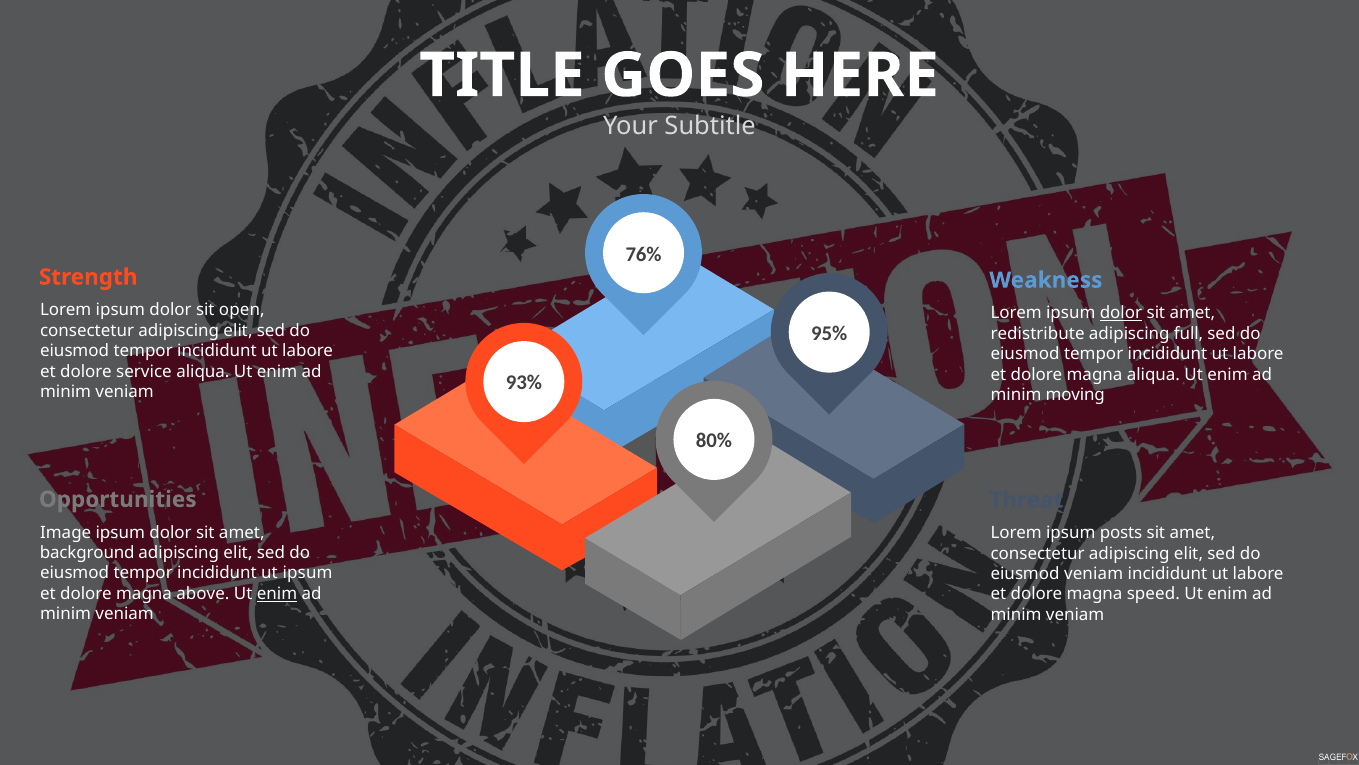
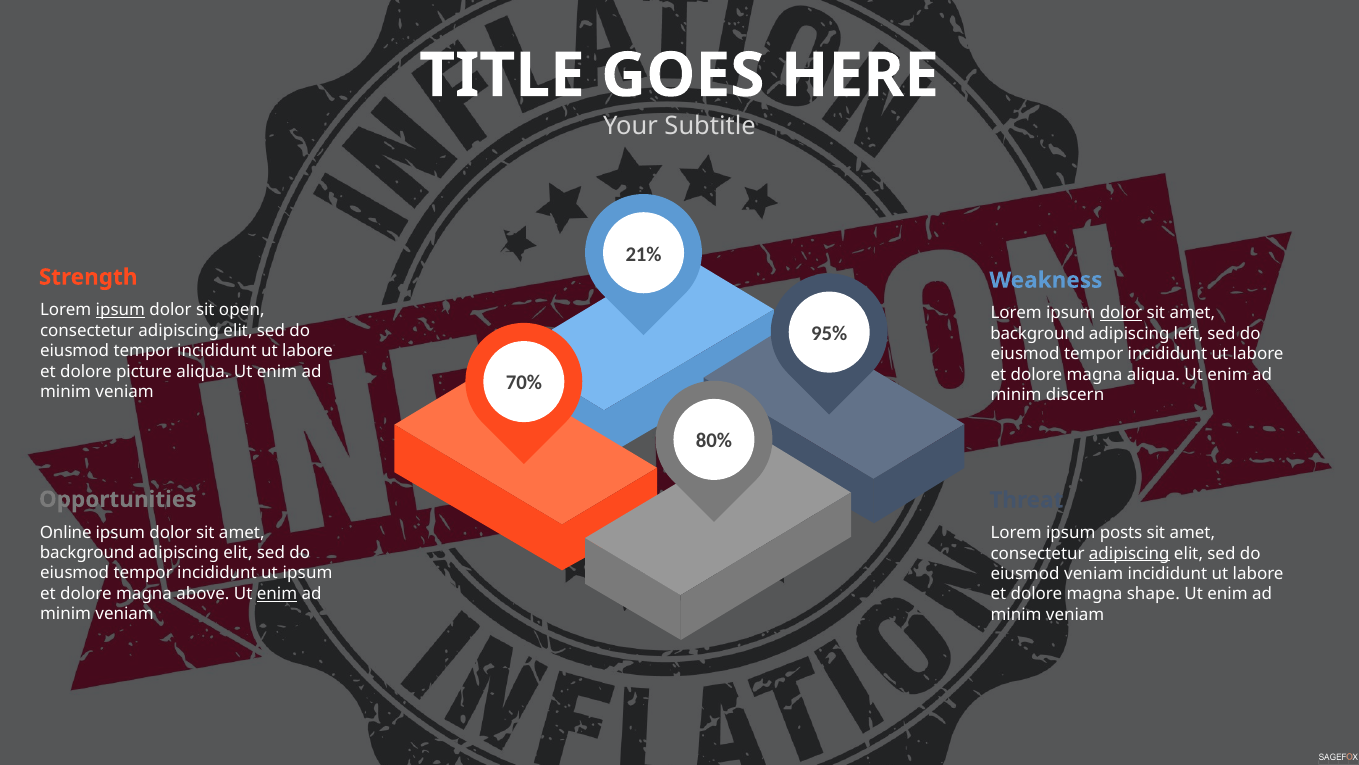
76%: 76% -> 21%
ipsum at (120, 310) underline: none -> present
redistribute at (1038, 334): redistribute -> background
full: full -> left
service: service -> picture
93%: 93% -> 70%
moving: moving -> discern
Image: Image -> Online
adipiscing at (1129, 553) underline: none -> present
speed: speed -> shape
